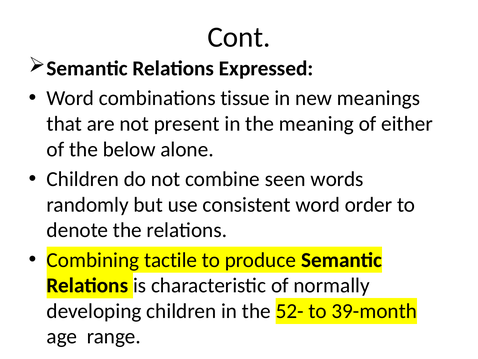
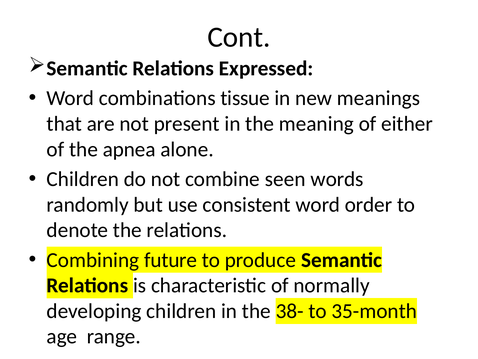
below: below -> apnea
tactile: tactile -> future
52-: 52- -> 38-
39-month: 39-month -> 35-month
